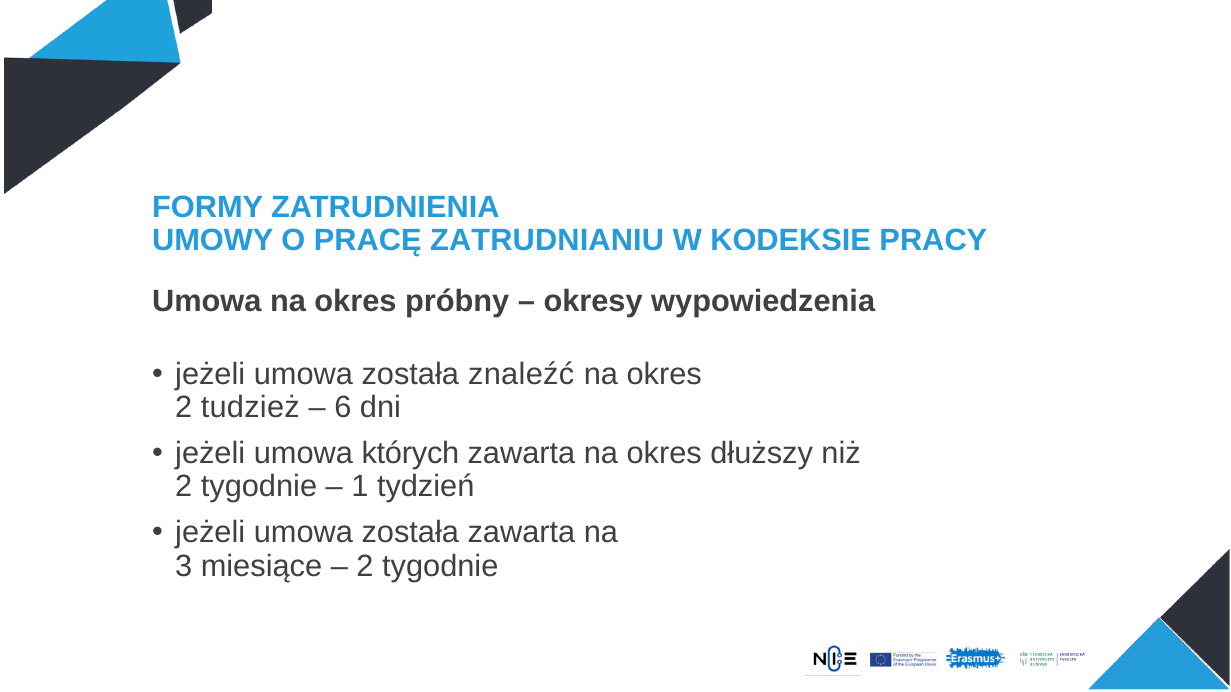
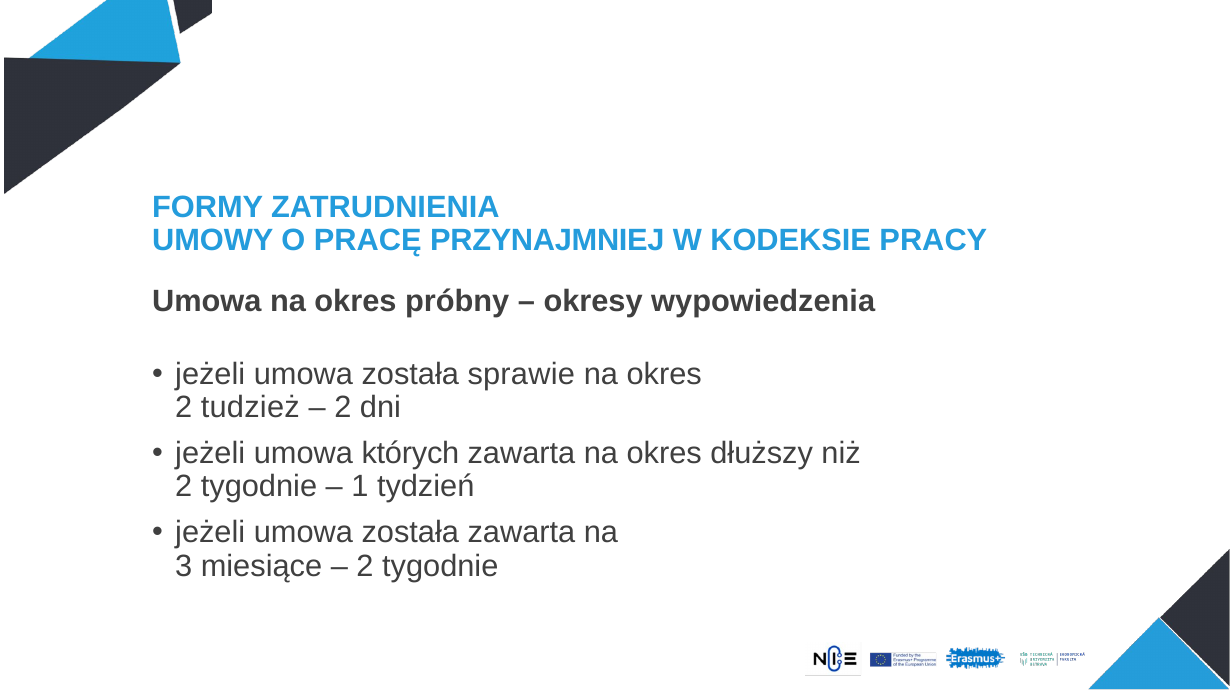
ZATRUDNIANIU: ZATRUDNIANIU -> PRZYNAJMNIEJ
znaleźć: znaleźć -> sprawie
6 at (343, 408): 6 -> 2
